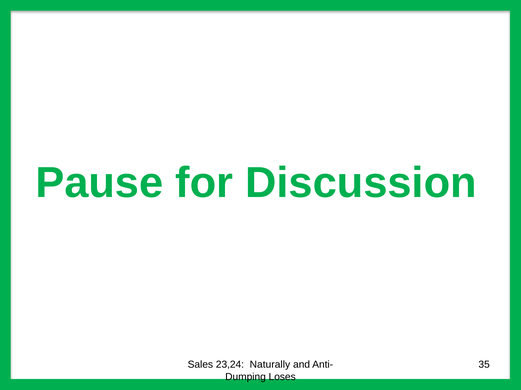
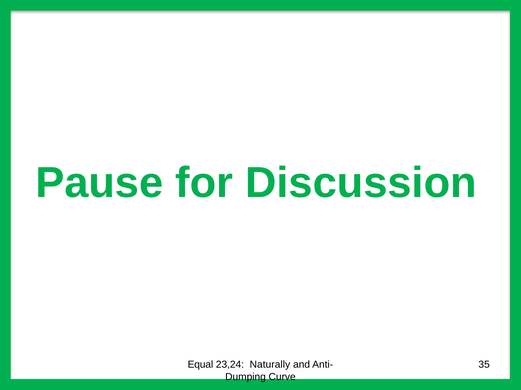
Sales: Sales -> Equal
Loses: Loses -> Curve
